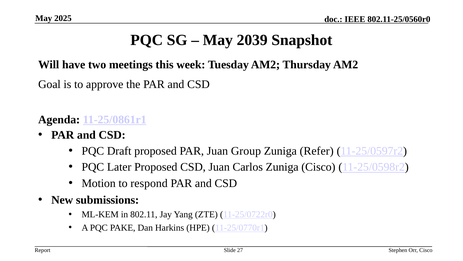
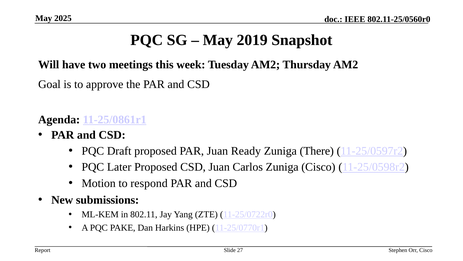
2039: 2039 -> 2019
Group: Group -> Ready
Refer: Refer -> There
